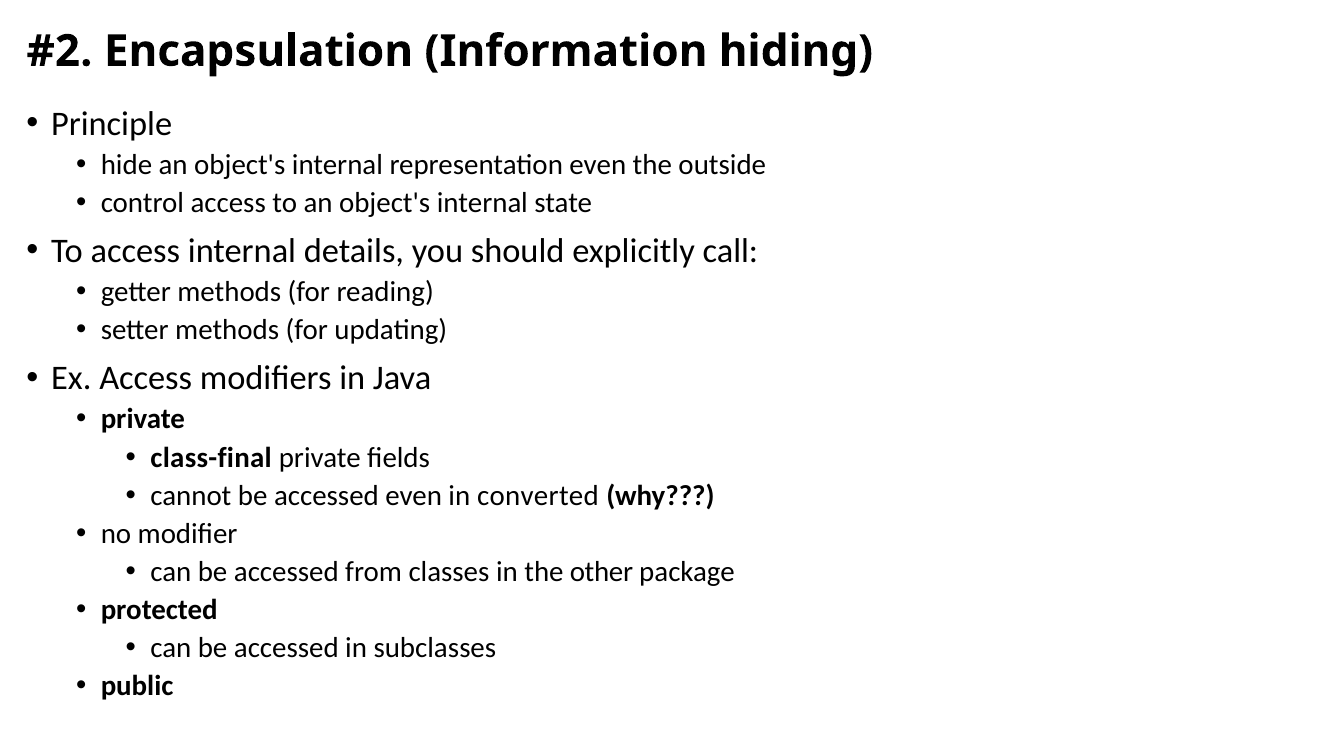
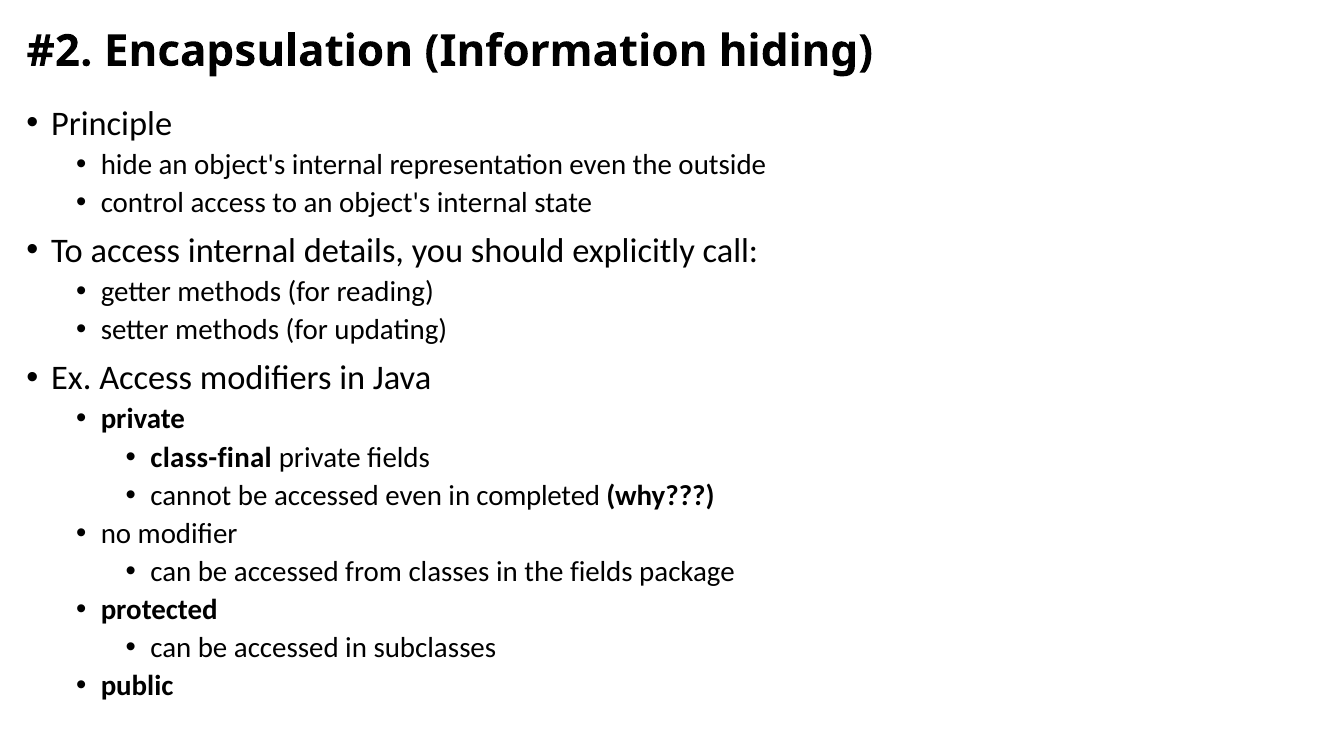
converted: converted -> completed
the other: other -> fields
